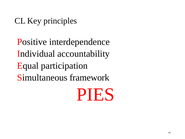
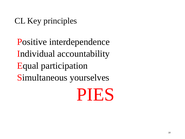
framework: framework -> yourselves
